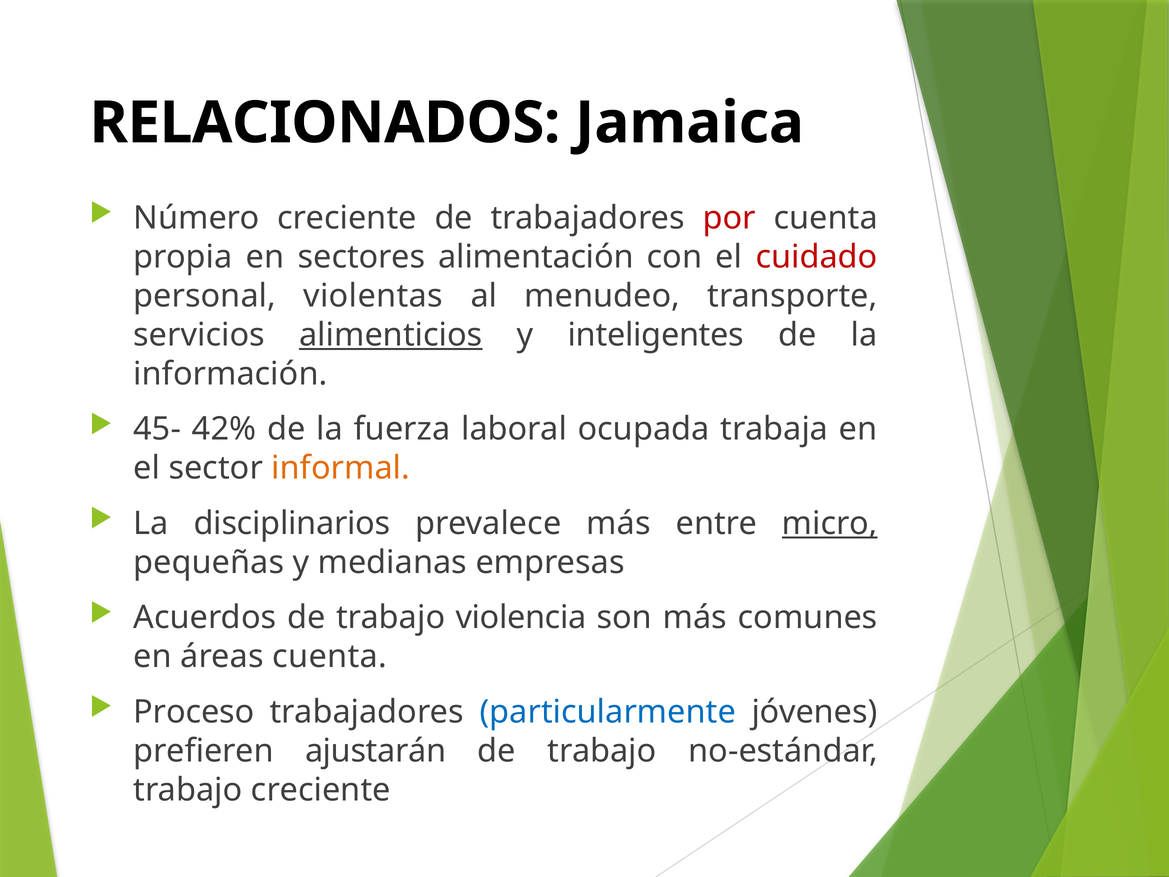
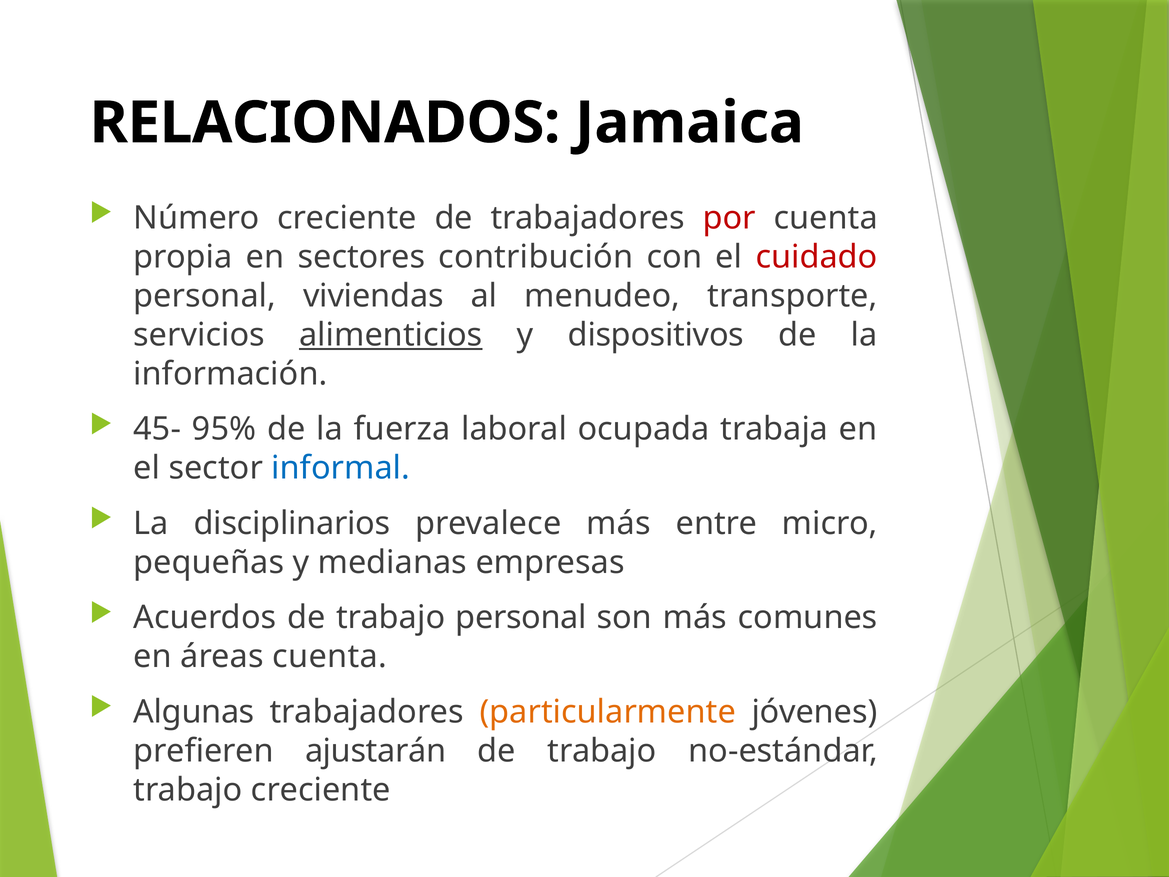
alimentación: alimentación -> contribución
violentas: violentas -> viviendas
inteligentes: inteligentes -> dispositivos
42%: 42% -> 95%
informal colour: orange -> blue
micro underline: present -> none
trabajo violencia: violencia -> personal
Proceso: Proceso -> Algunas
particularmente colour: blue -> orange
